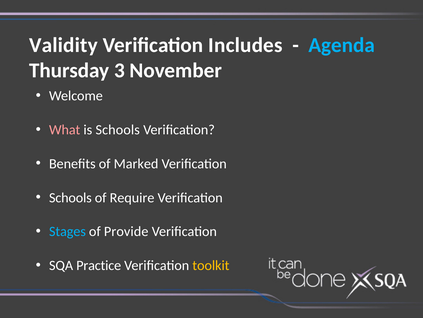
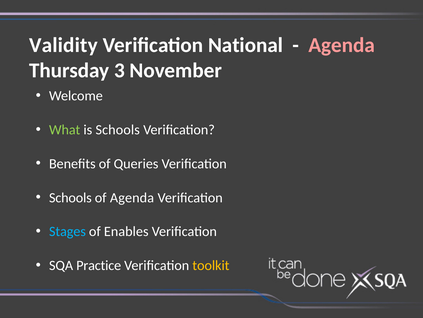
Includes: Includes -> National
Agenda at (342, 45) colour: light blue -> pink
What colour: pink -> light green
Marked: Marked -> Queries
of Require: Require -> Agenda
Provide: Provide -> Enables
